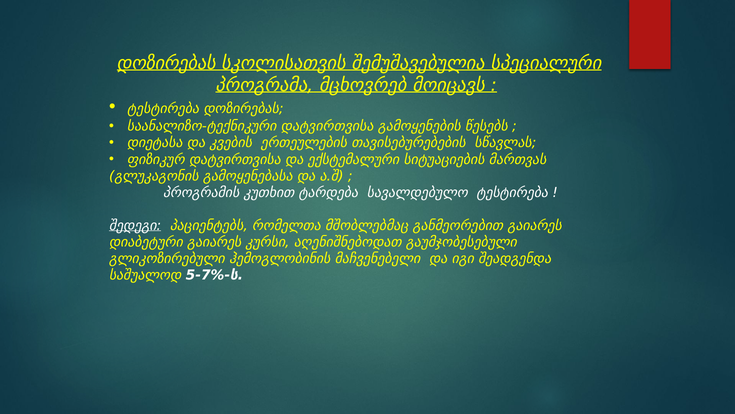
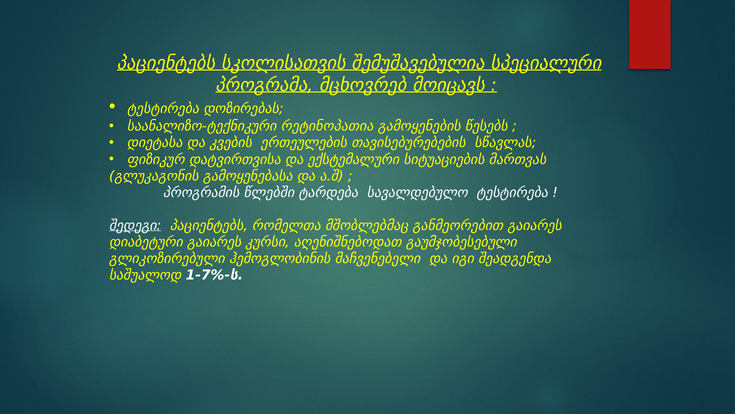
დოზირებას at (166, 63): დოზირებას -> პაციენტებს
საანალიზო-ტექნიკური დატვირთვისა: დატვირთვისა -> რეტინოპათია
კუთხით: კუთხით -> წლებში
5-7%-ს: 5-7%-ს -> 1-7%-ს
